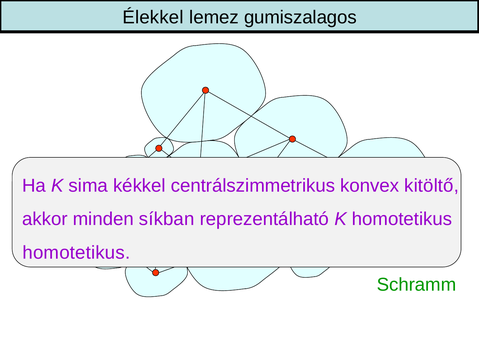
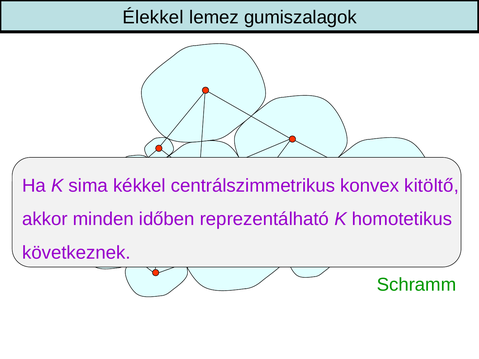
gumiszalagos: gumiszalagos -> gumiszalagok
síkban: síkban -> időben
homotetikus at (76, 253): homotetikus -> következnek
